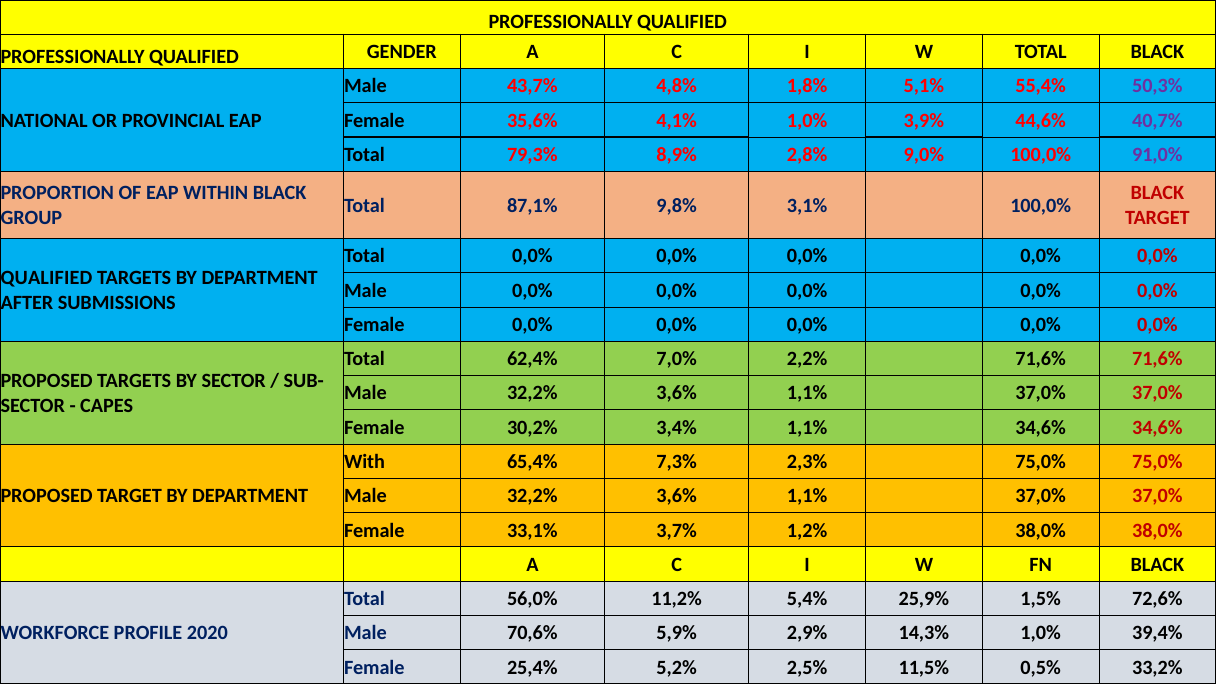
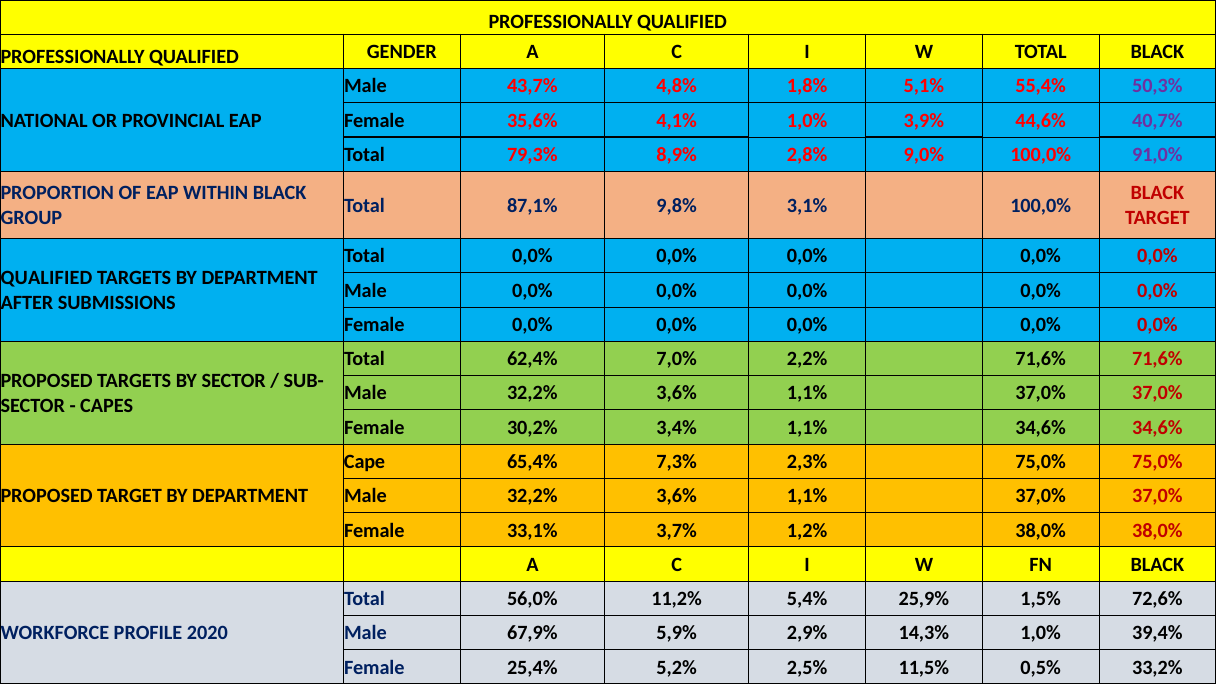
With: With -> Cape
70,6%: 70,6% -> 67,9%
